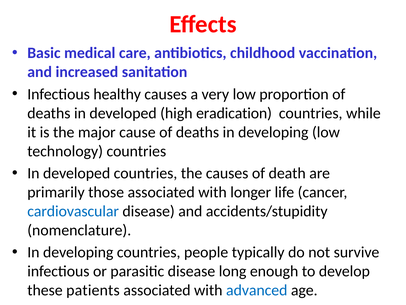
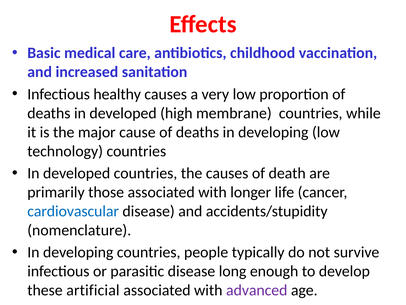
eradication: eradication -> membrane
patients: patients -> artificial
advanced colour: blue -> purple
